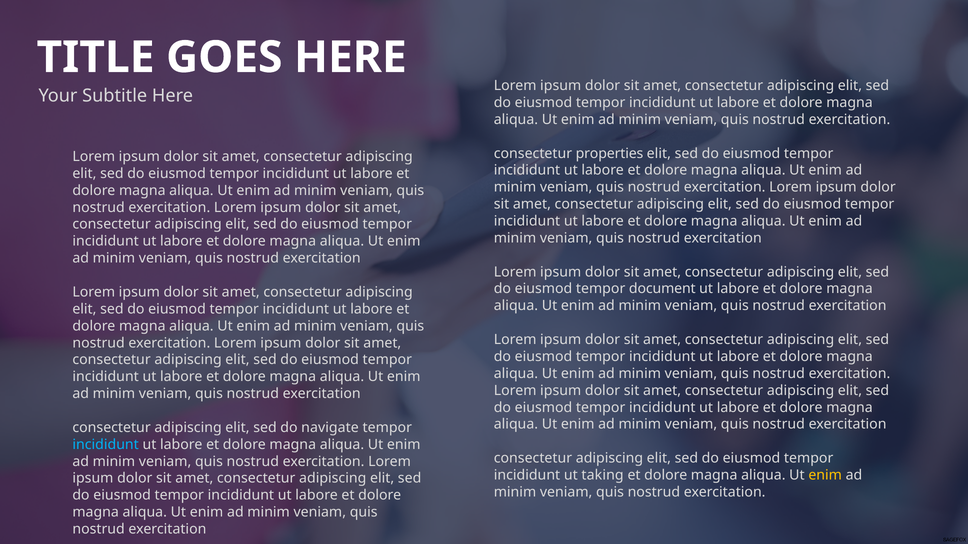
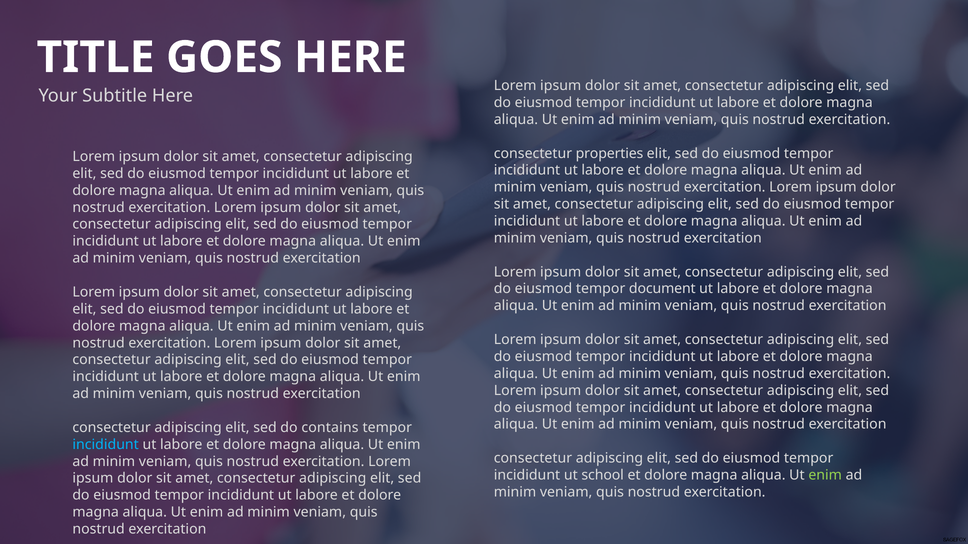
navigate: navigate -> contains
taking: taking -> school
enim at (825, 476) colour: yellow -> light green
